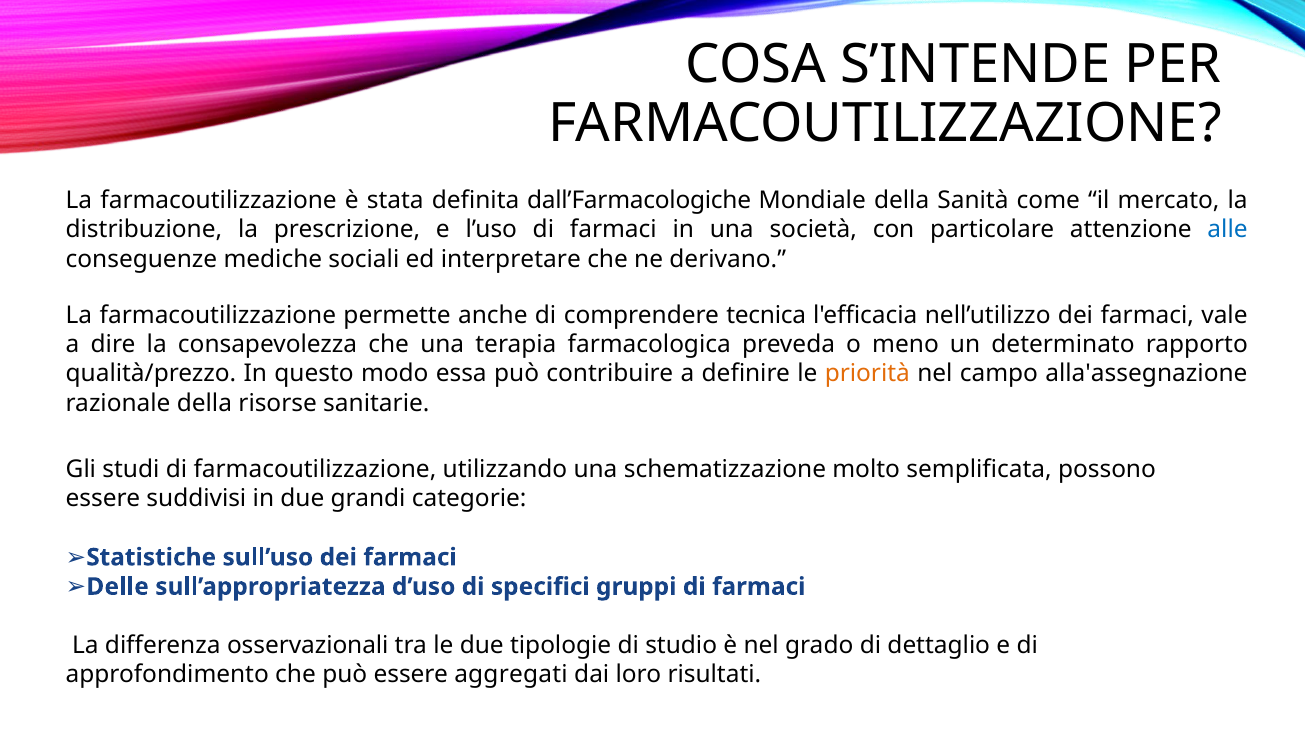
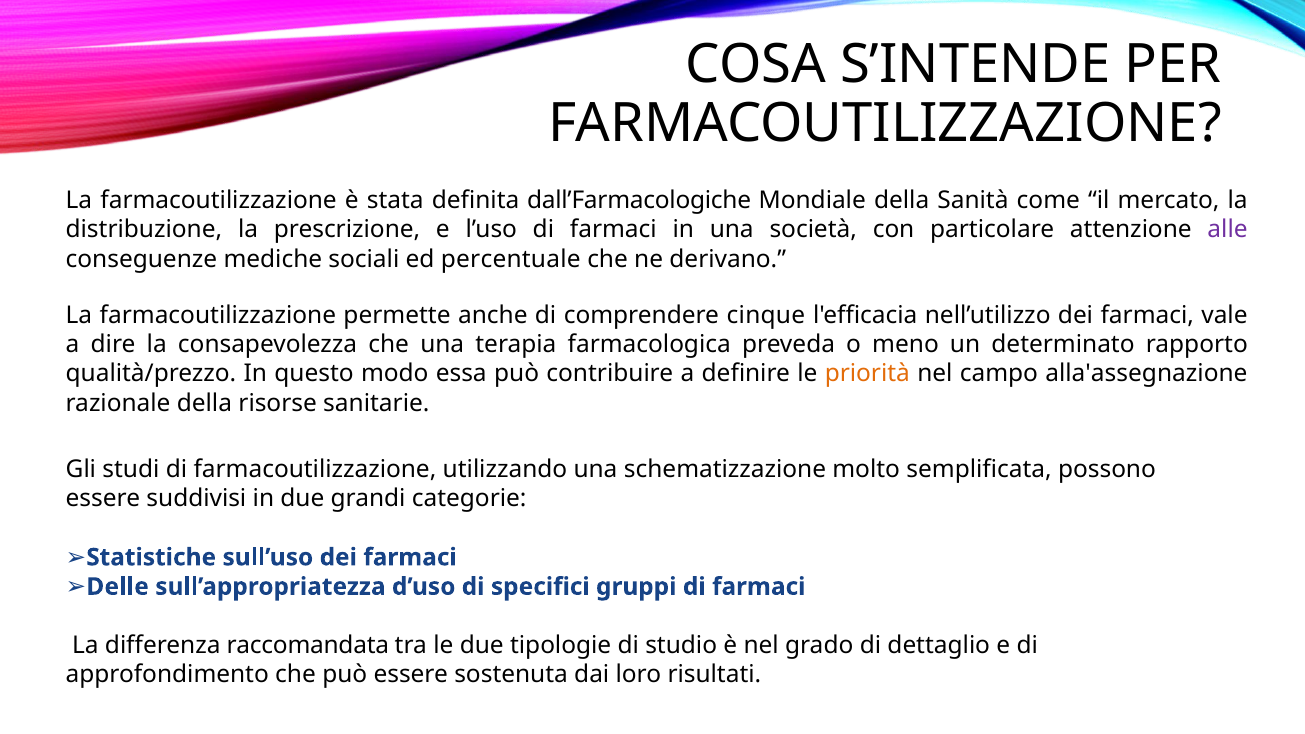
alle colour: blue -> purple
interpretare: interpretare -> percentuale
tecnica: tecnica -> cinque
osservazionali: osservazionali -> raccomandata
aggregati: aggregati -> sostenuta
